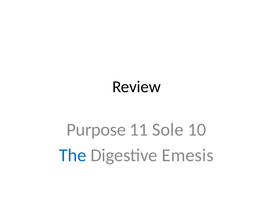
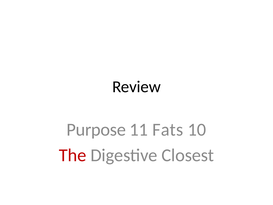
Sole: Sole -> Fats
The colour: blue -> red
Emesis: Emesis -> Closest
